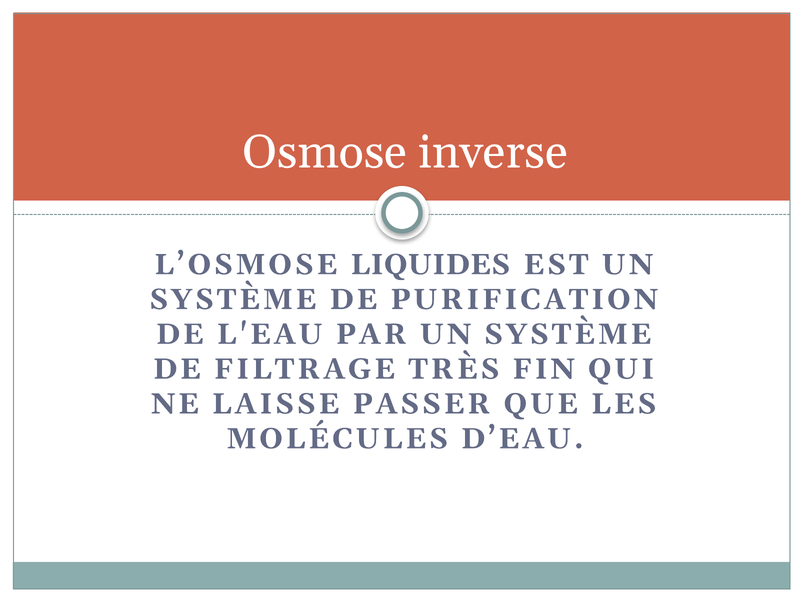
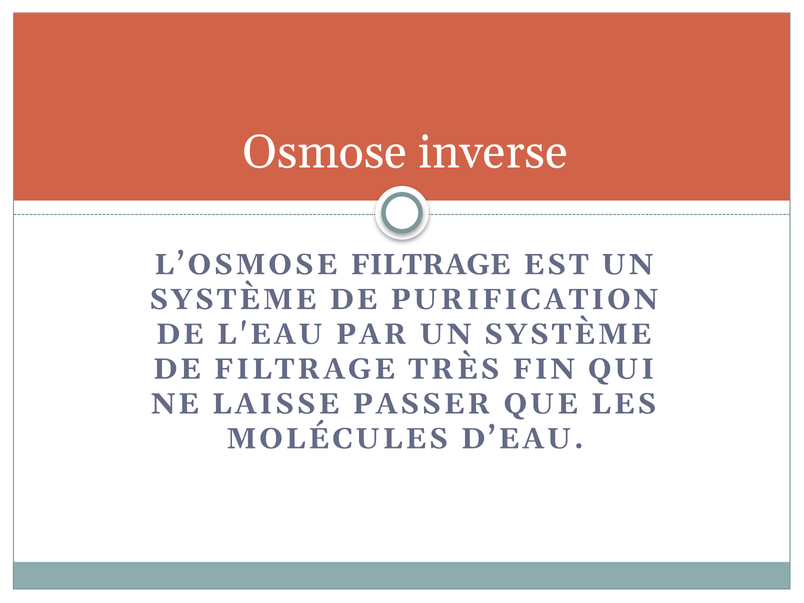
L’OSMOSE LIQUIDES: LIQUIDES -> FILTRAGE
